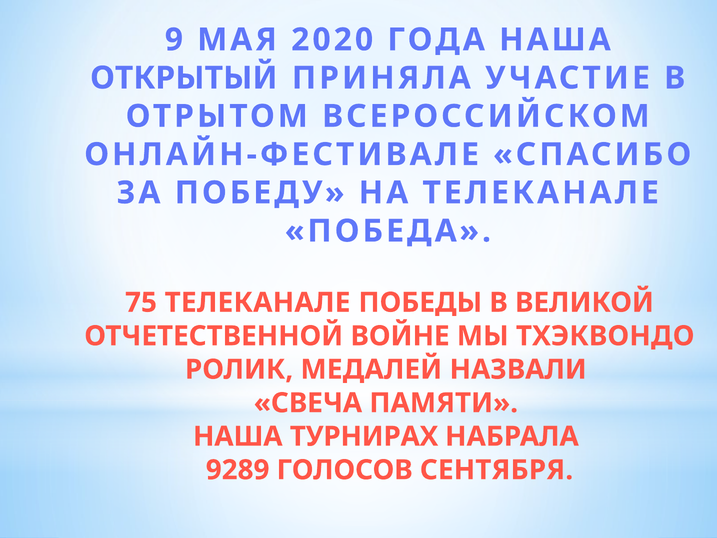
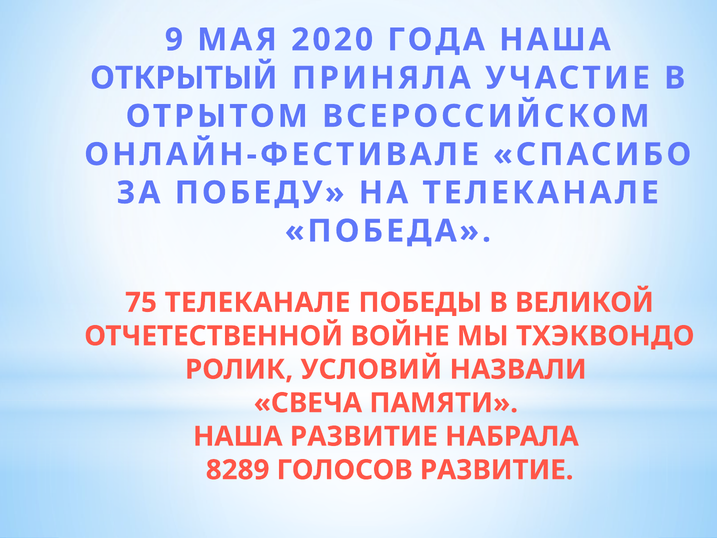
МЕДАЛЕЙ: МЕДАЛЕЙ -> УСЛОВИЙ
НАША ТУРНИРАХ: ТУРНИРАХ -> РАЗВИТИЕ
9289: 9289 -> 8289
ГОЛОСОВ СЕНТЯБРЯ: СЕНТЯБРЯ -> РАЗВИТИЕ
